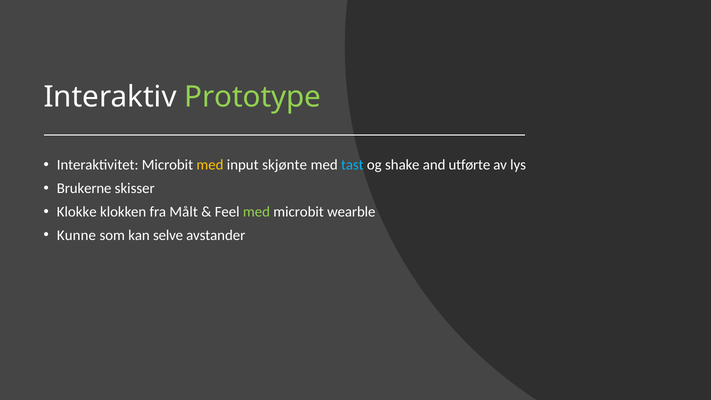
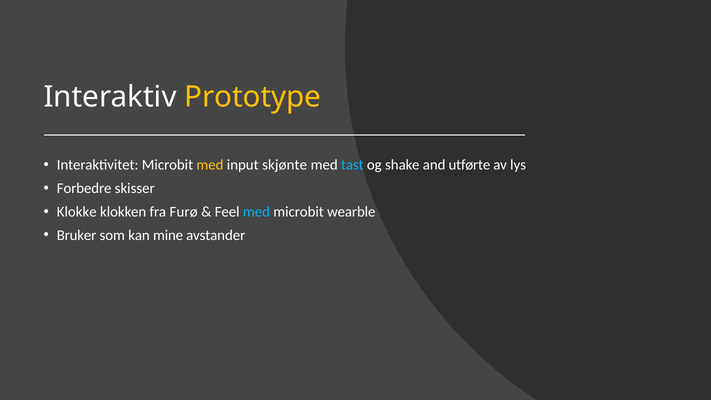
Prototype colour: light green -> yellow
Brukerne: Brukerne -> Forbedre
Målt: Målt -> Furø
med at (256, 212) colour: light green -> light blue
Kunne: Kunne -> Bruker
selve: selve -> mine
